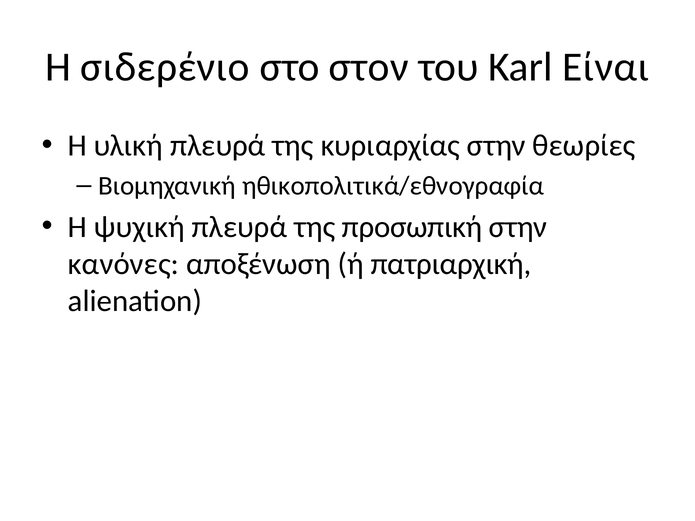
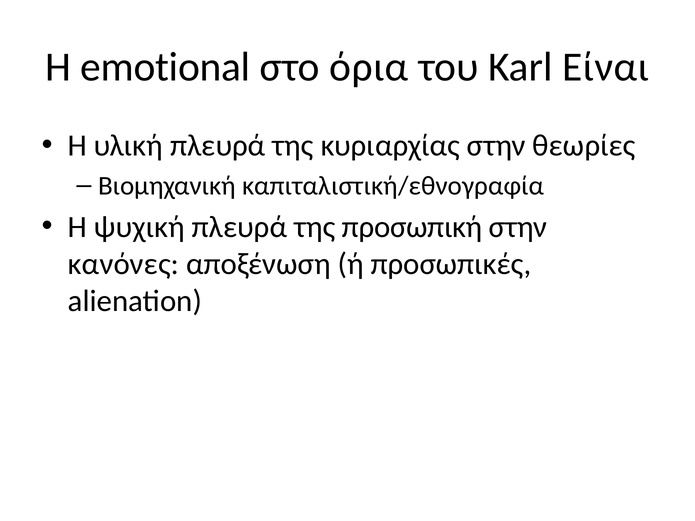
σιδερένιο: σιδερένιο -> emotional
στον: στον -> όρια
ηθικοπολιτικά/εθνογραφία: ηθικοπολιτικά/εθνογραφία -> καπιταλιστική/εθνογραφία
πατριαρχική: πατριαρχική -> προσωπικές
